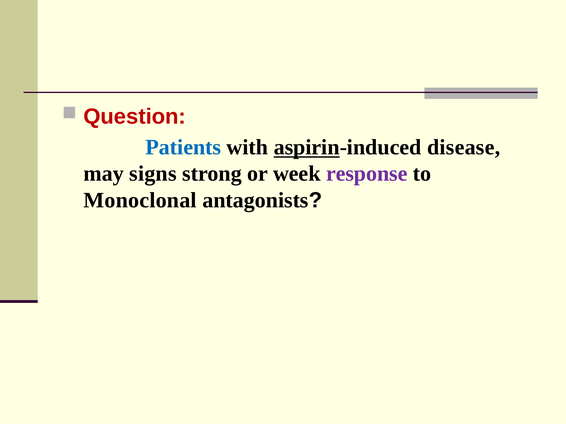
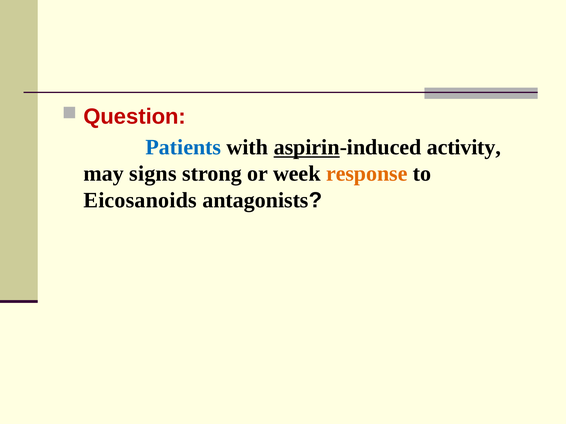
disease: disease -> activity
response colour: purple -> orange
Monoclonal: Monoclonal -> Eicosanoids
